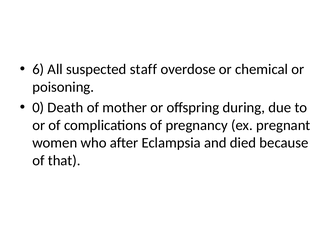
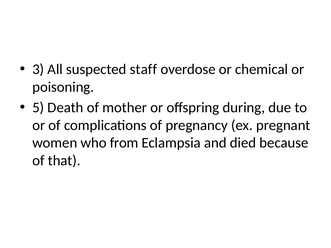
6: 6 -> 3
0: 0 -> 5
after: after -> from
